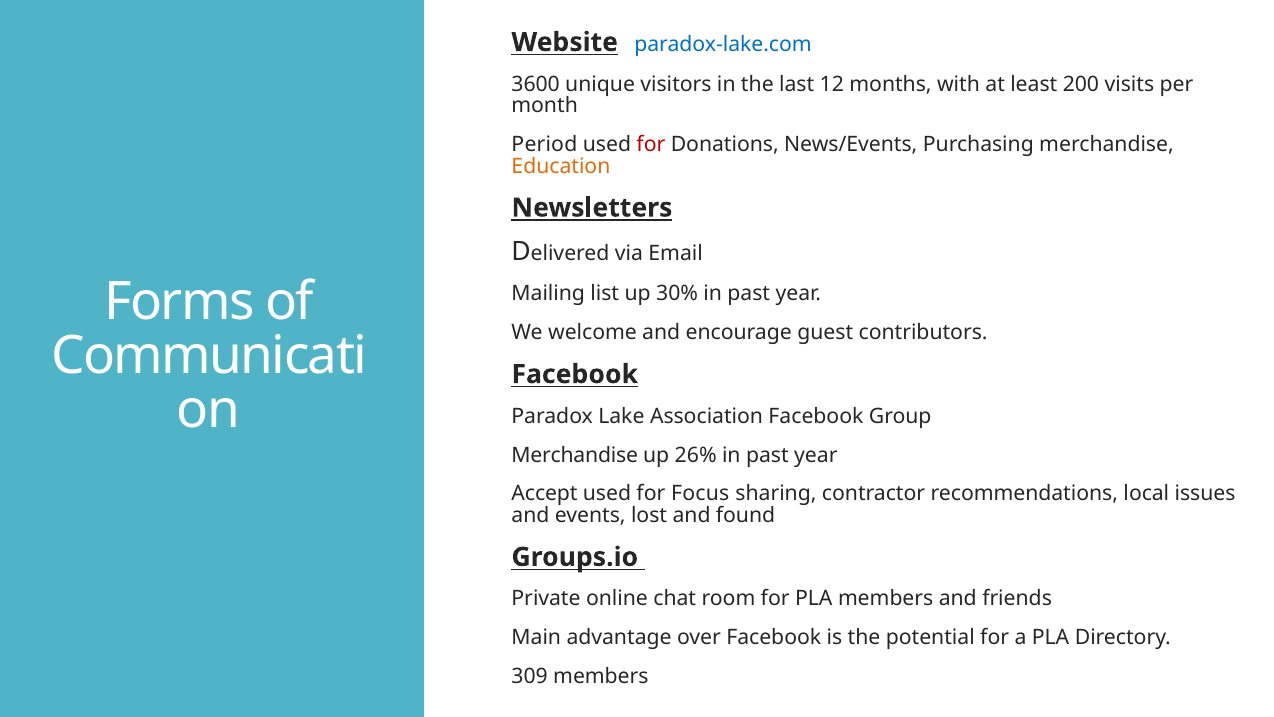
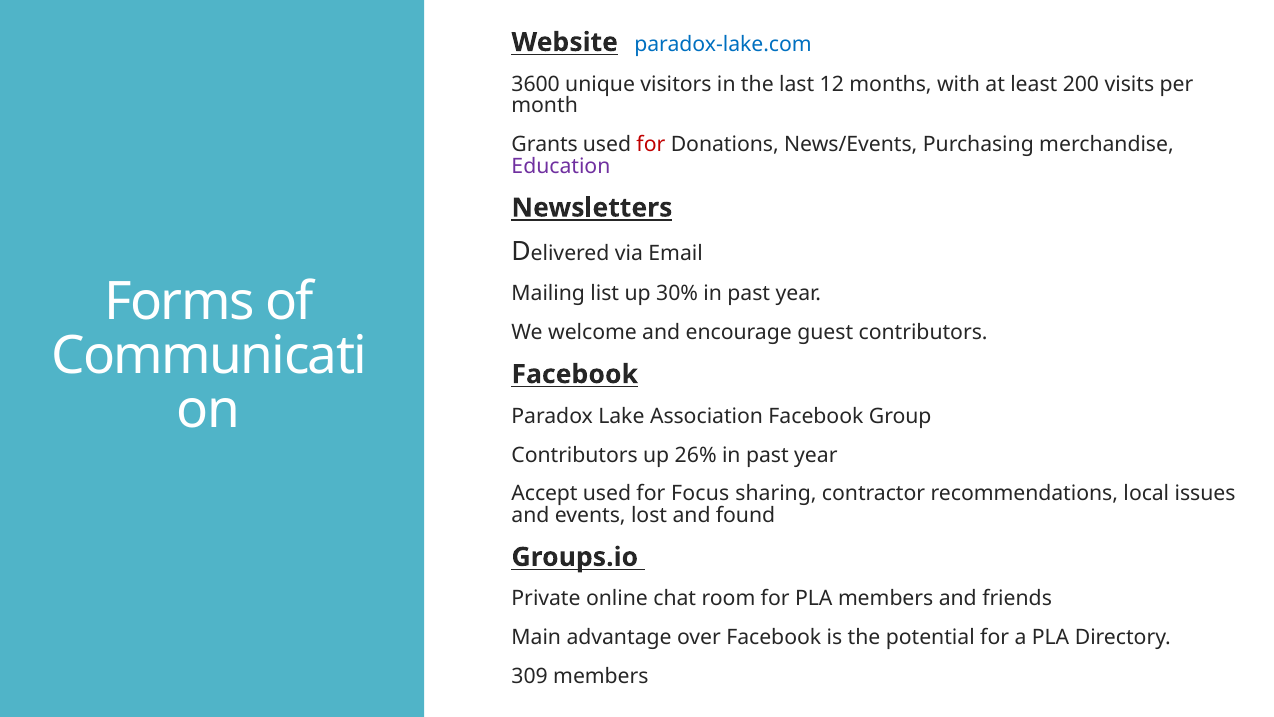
Period: Period -> Grants
Education colour: orange -> purple
Merchandise at (575, 455): Merchandise -> Contributors
